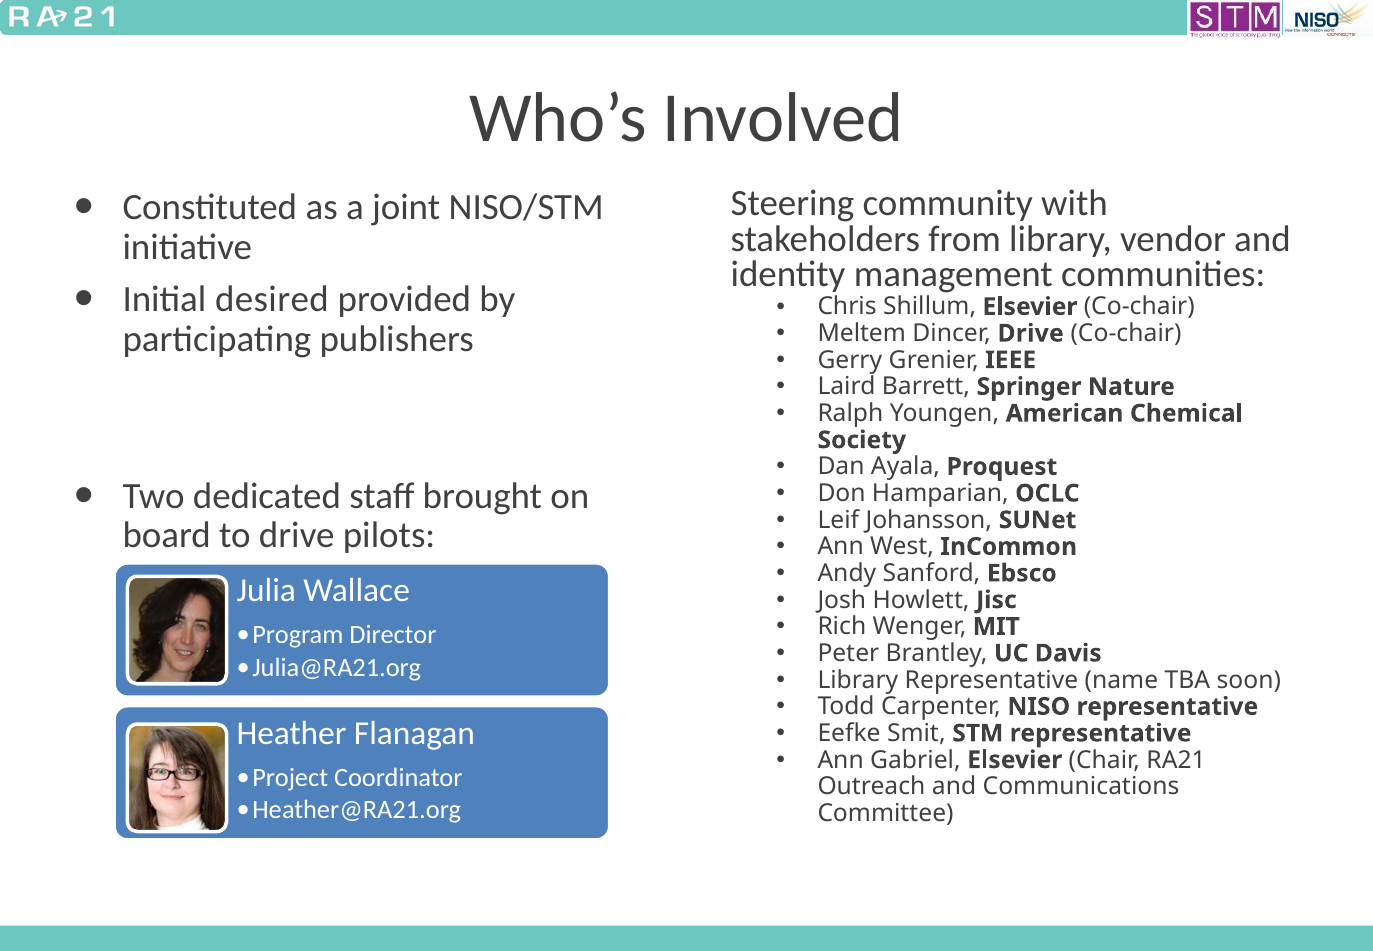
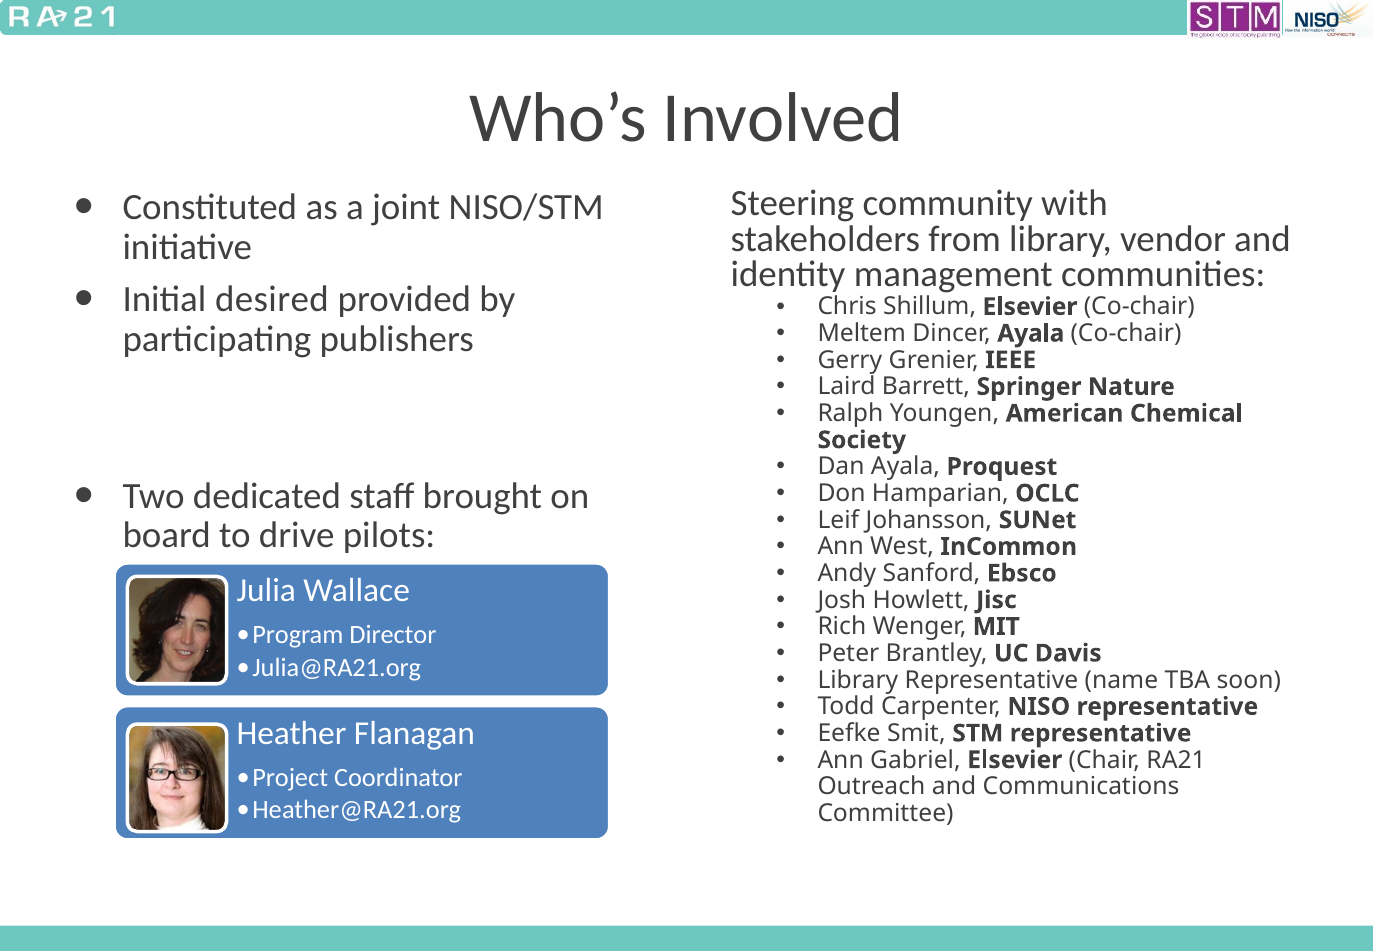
Dincer Drive: Drive -> Ayala
